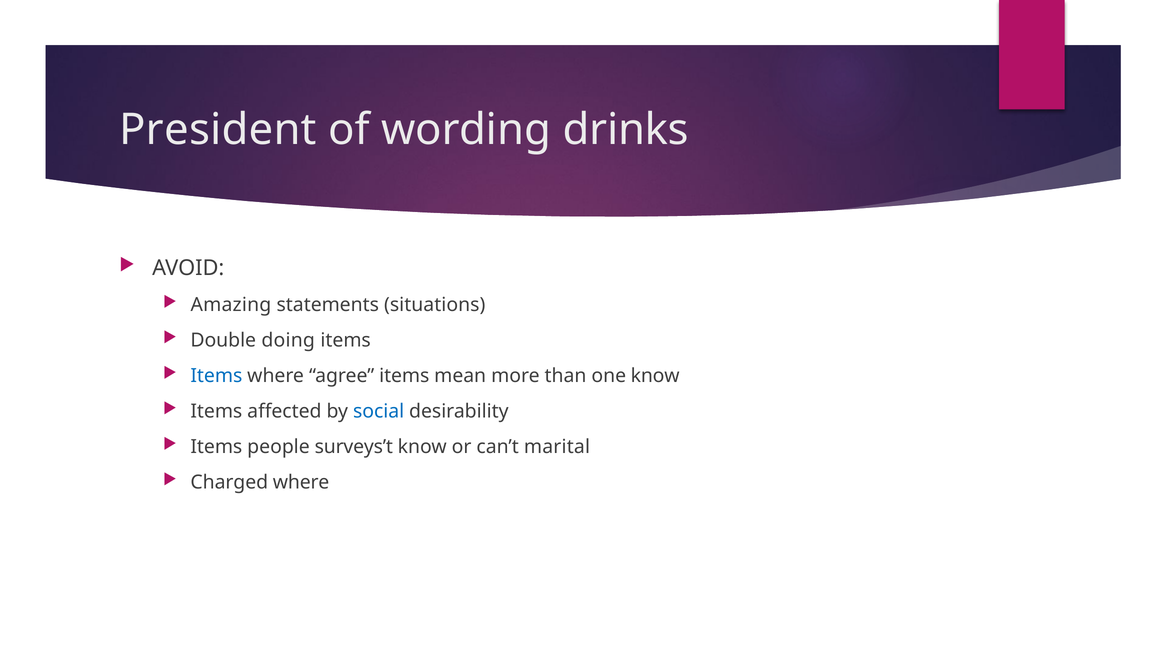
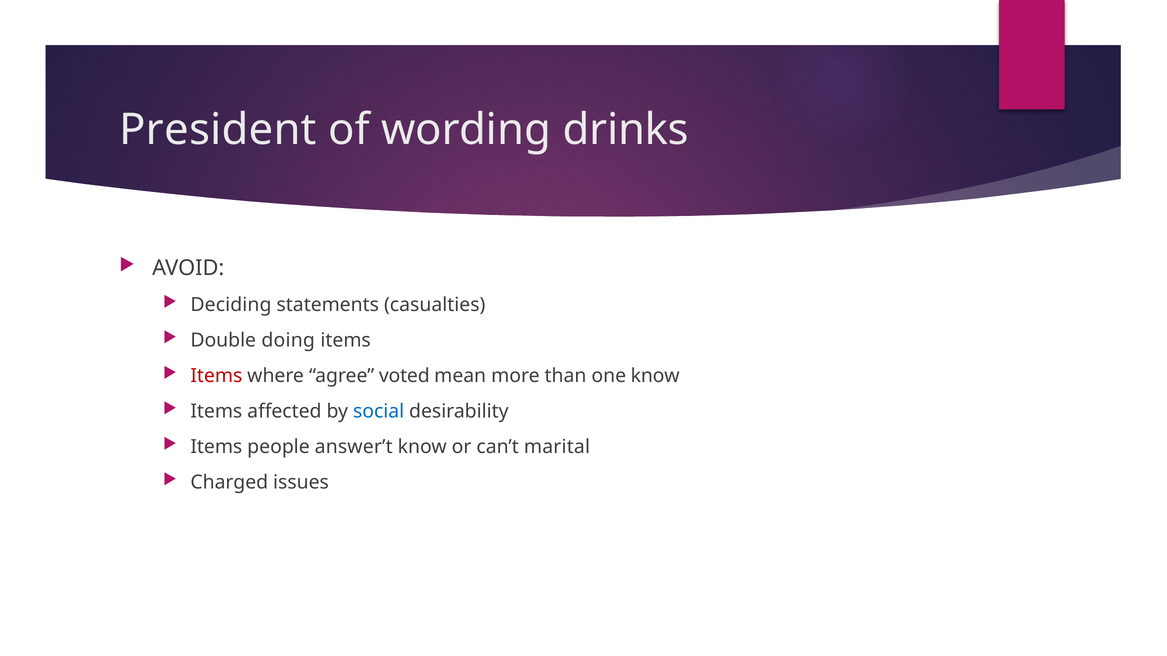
Amazing: Amazing -> Deciding
situations: situations -> casualties
Items at (216, 376) colour: blue -> red
agree items: items -> voted
surveys’t: surveys’t -> answer’t
Charged where: where -> issues
